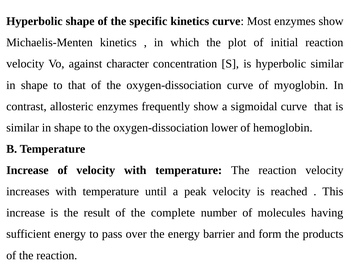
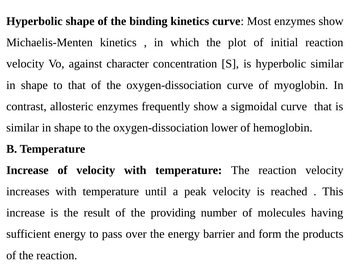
specific: specific -> binding
complete: complete -> providing
